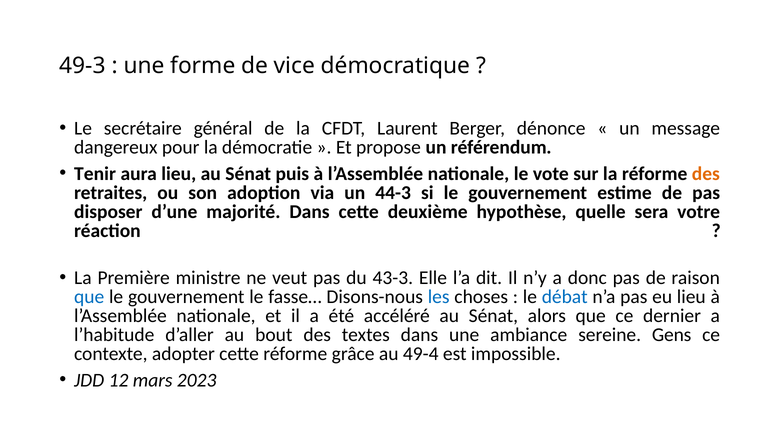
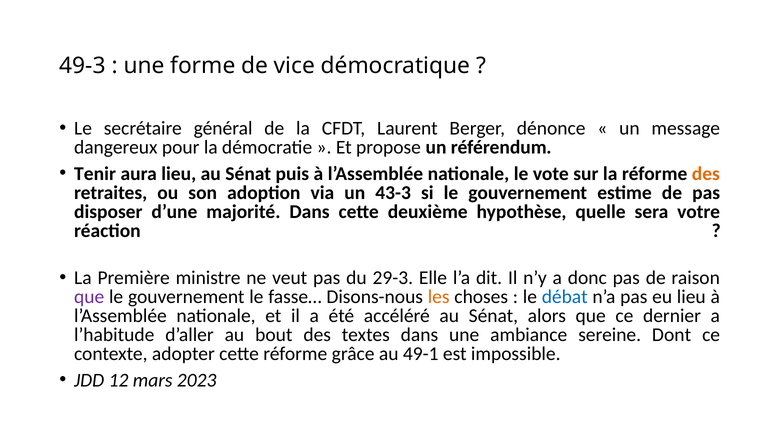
44-3: 44-3 -> 43-3
43-3: 43-3 -> 29-3
que at (89, 297) colour: blue -> purple
les colour: blue -> orange
Gens: Gens -> Dont
49-4: 49-4 -> 49-1
